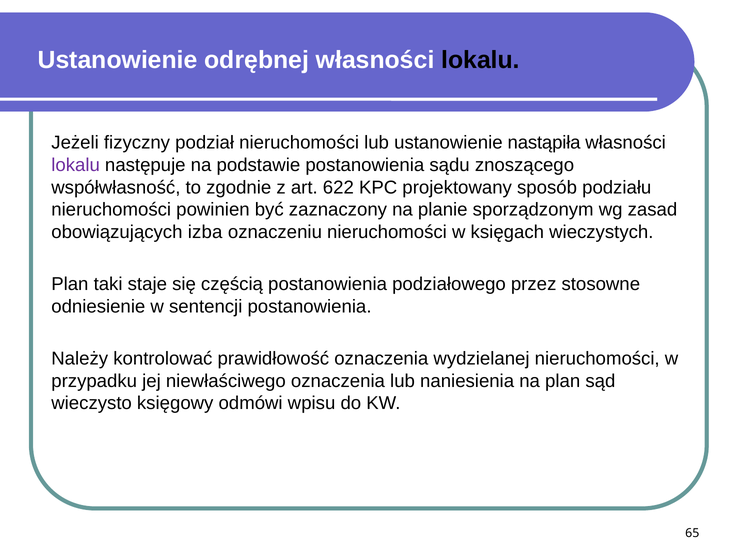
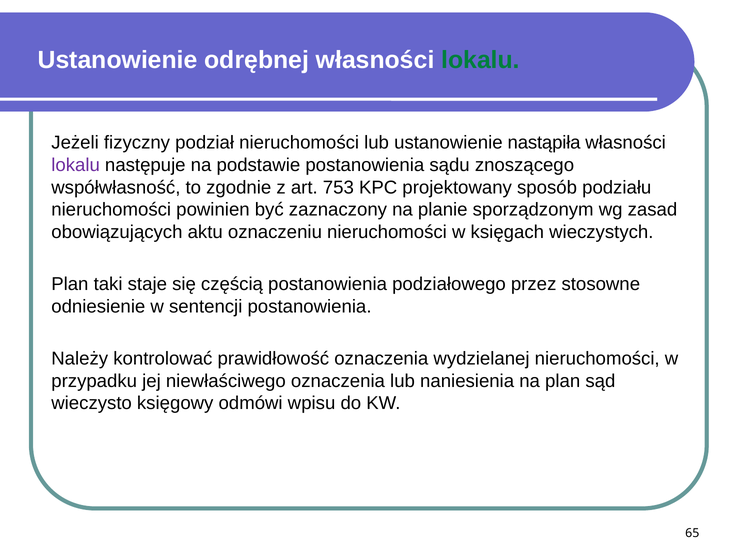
lokalu at (481, 60) colour: black -> green
622: 622 -> 753
izba: izba -> aktu
